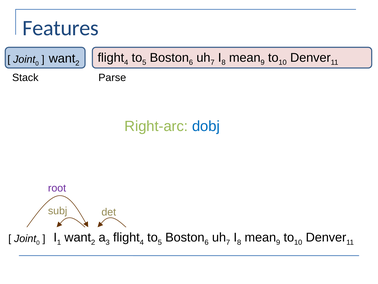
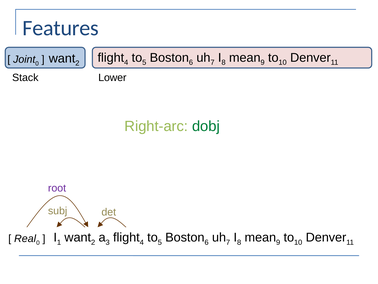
Parse: Parse -> Lower
dobj colour: blue -> green
Joint at (25, 238): Joint -> Real
